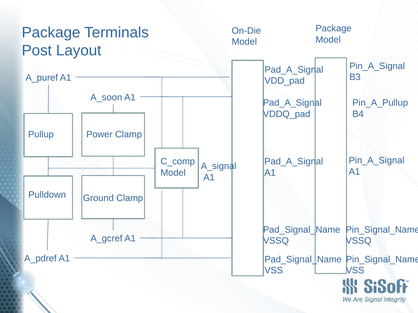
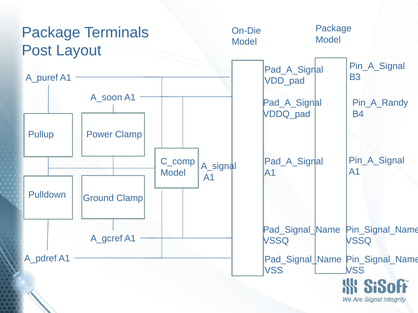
Pin_A_Pullup: Pin_A_Pullup -> Pin_A_Randy
